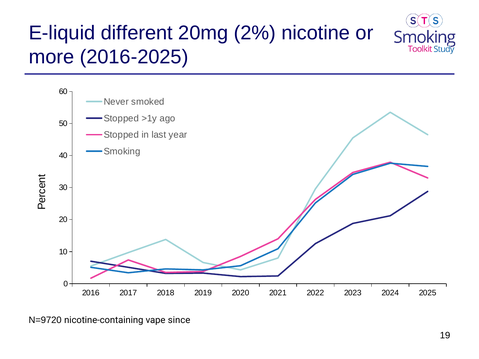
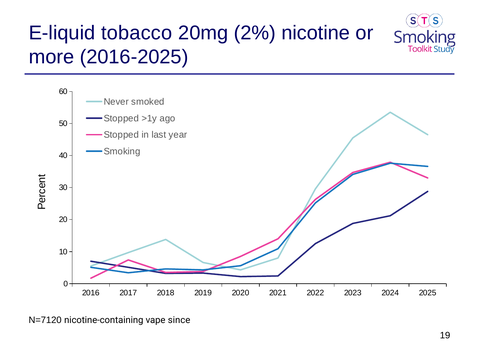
different: different -> tobacco
N=9720: N=9720 -> N=7120
